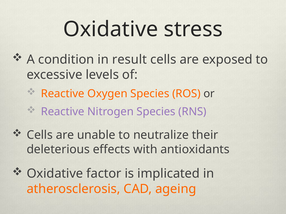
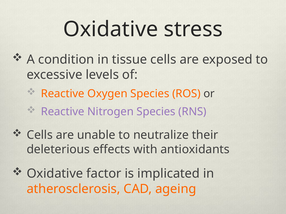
result: result -> tissue
